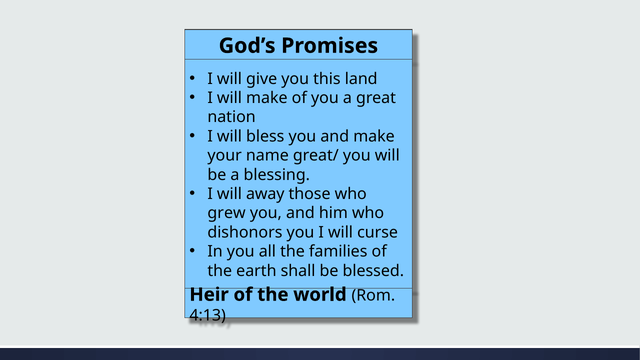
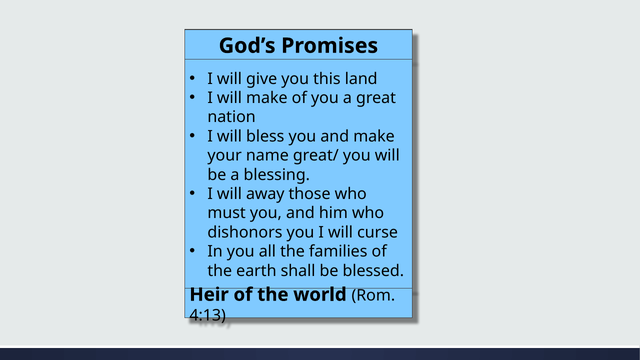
grew: grew -> must
